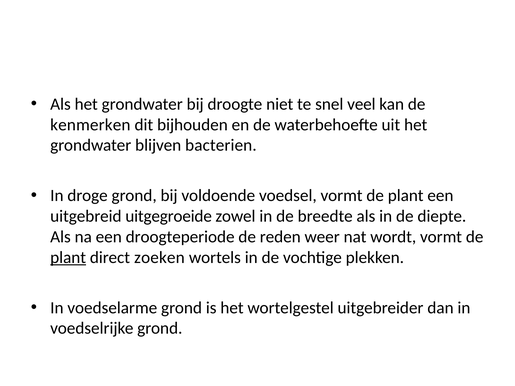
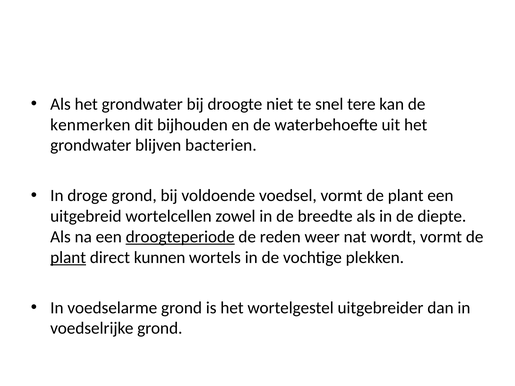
veel: veel -> tere
uitgegroeide: uitgegroeide -> wortelcellen
droogteperiode underline: none -> present
zoeken: zoeken -> kunnen
